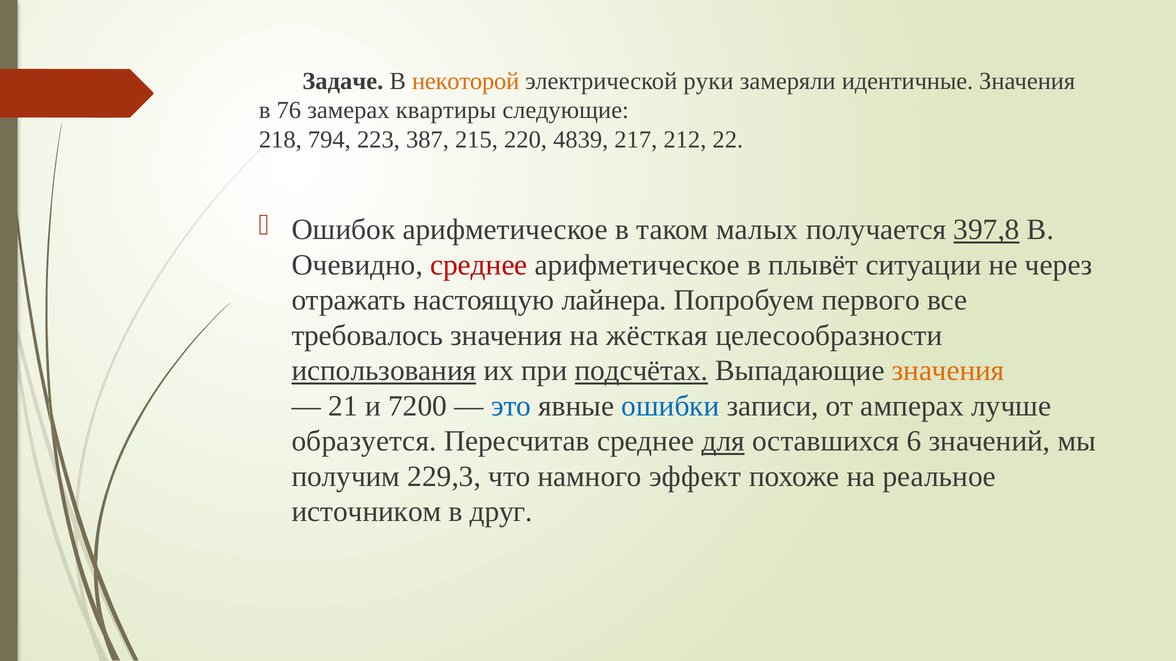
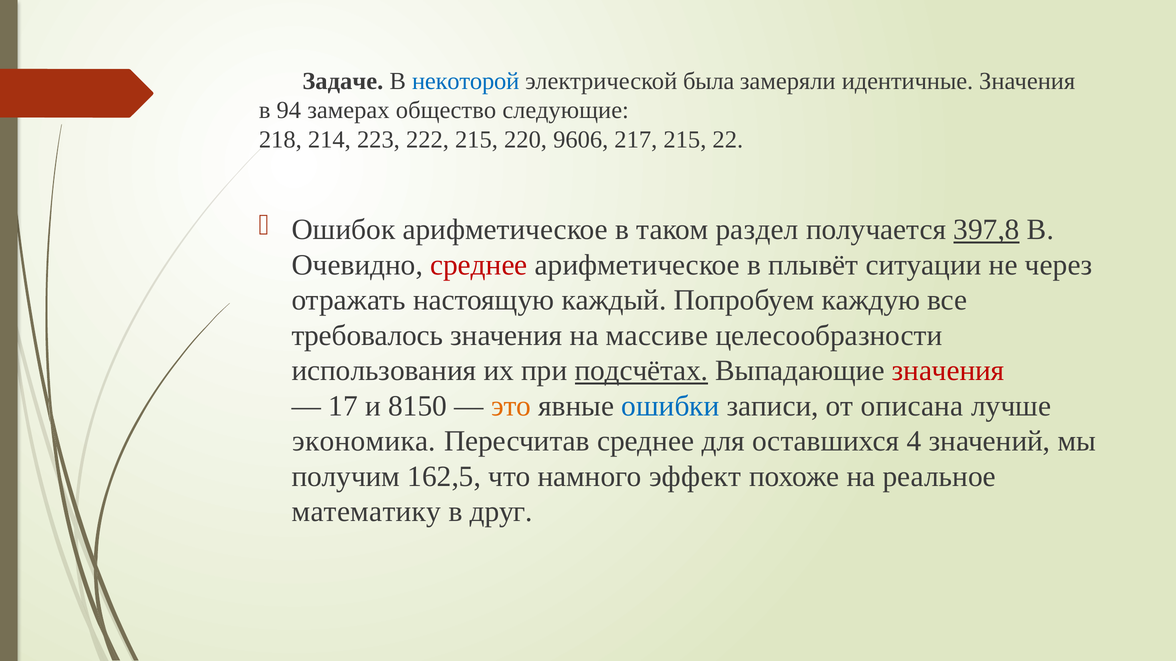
некоторой colour: orange -> blue
руки: руки -> была
76: 76 -> 94
квартиры: квартиры -> общество
794: 794 -> 214
387: 387 -> 222
4839: 4839 -> 9606
217 212: 212 -> 215
малых: малых -> раздел
лайнера: лайнера -> каждый
первого: первого -> каждую
жёсткая: жёсткая -> массиве
использования underline: present -> none
значения at (948, 371) colour: orange -> red
21: 21 -> 17
7200: 7200 -> 8150
это colour: blue -> orange
амперах: амперах -> описана
образуется: образуется -> экономика
для underline: present -> none
6: 6 -> 4
229,3: 229,3 -> 162,5
источником: источником -> математику
